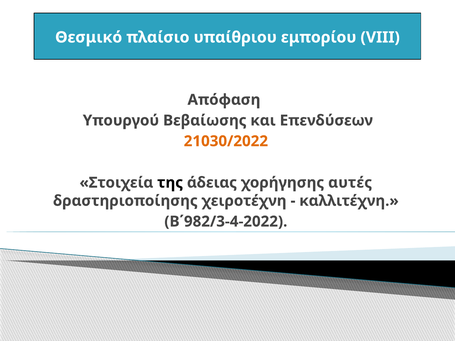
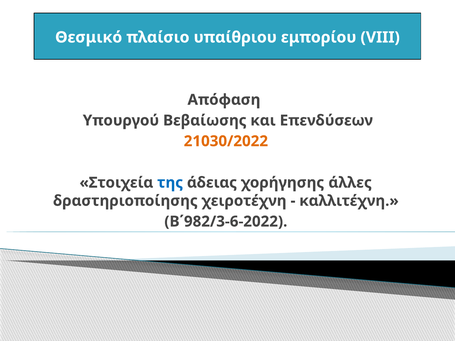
της colour: black -> blue
αυτές: αυτές -> άλλες
Β΄982/3-4-2022: Β΄982/3-4-2022 -> Β΄982/3-6-2022
